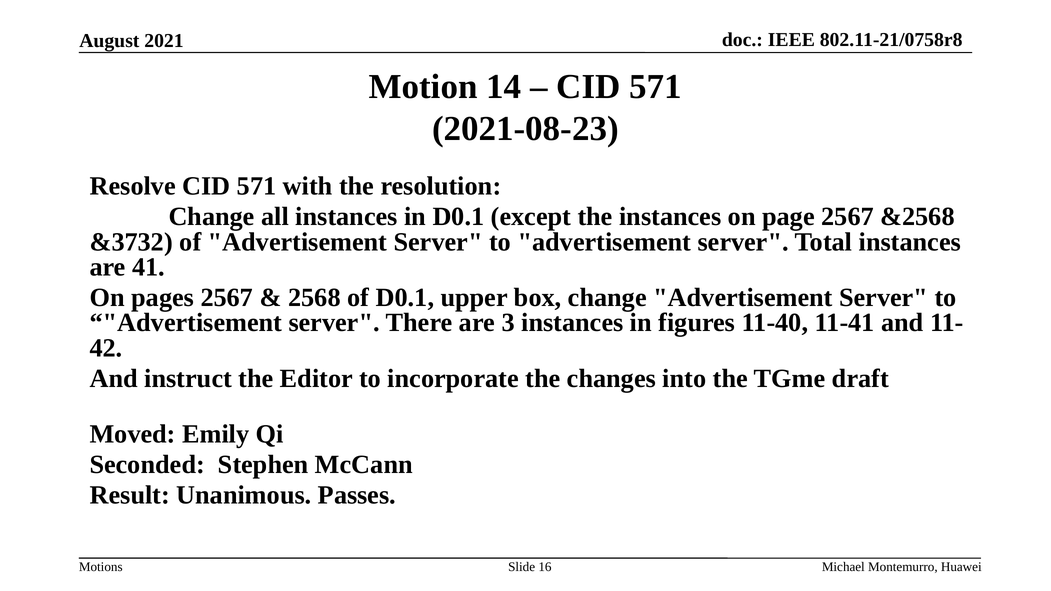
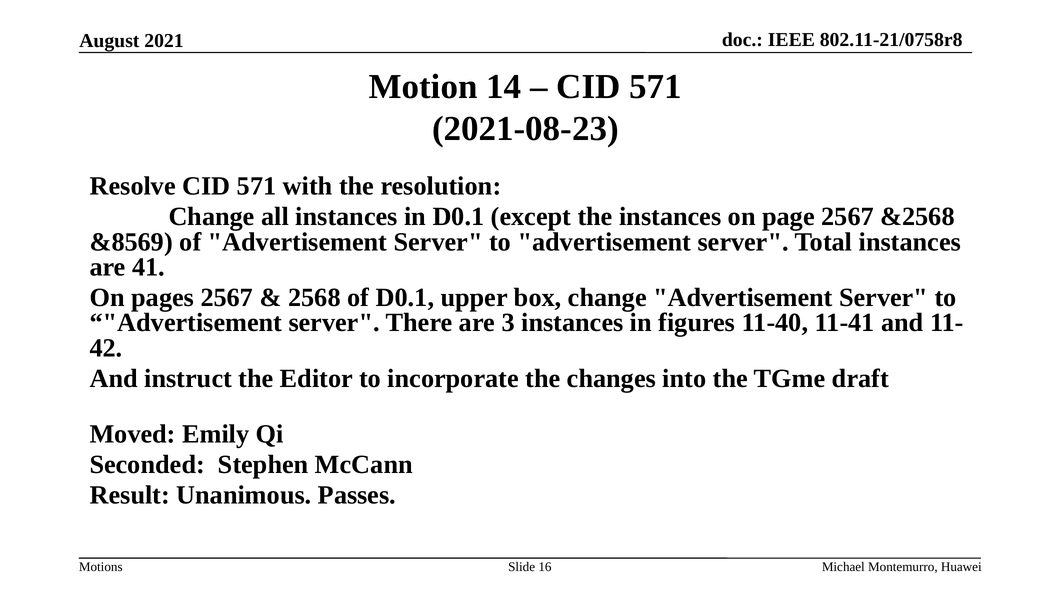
&3732: &3732 -> &8569
